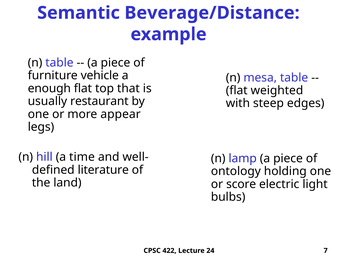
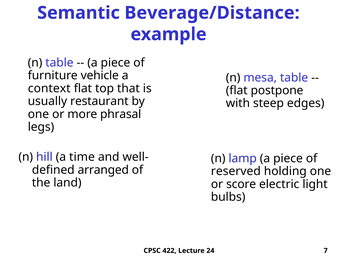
enough: enough -> context
weighted: weighted -> postpone
appear: appear -> phrasal
literature: literature -> arranged
ontology: ontology -> reserved
